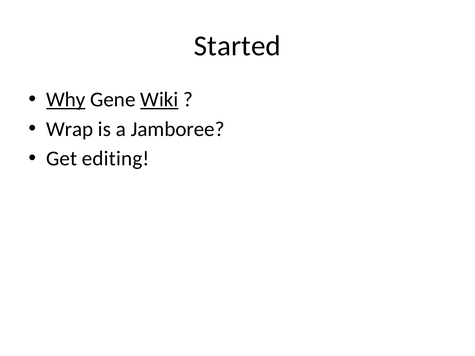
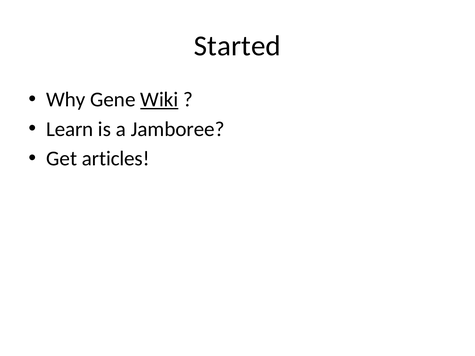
Why underline: present -> none
Wrap: Wrap -> Learn
editing: editing -> articles
